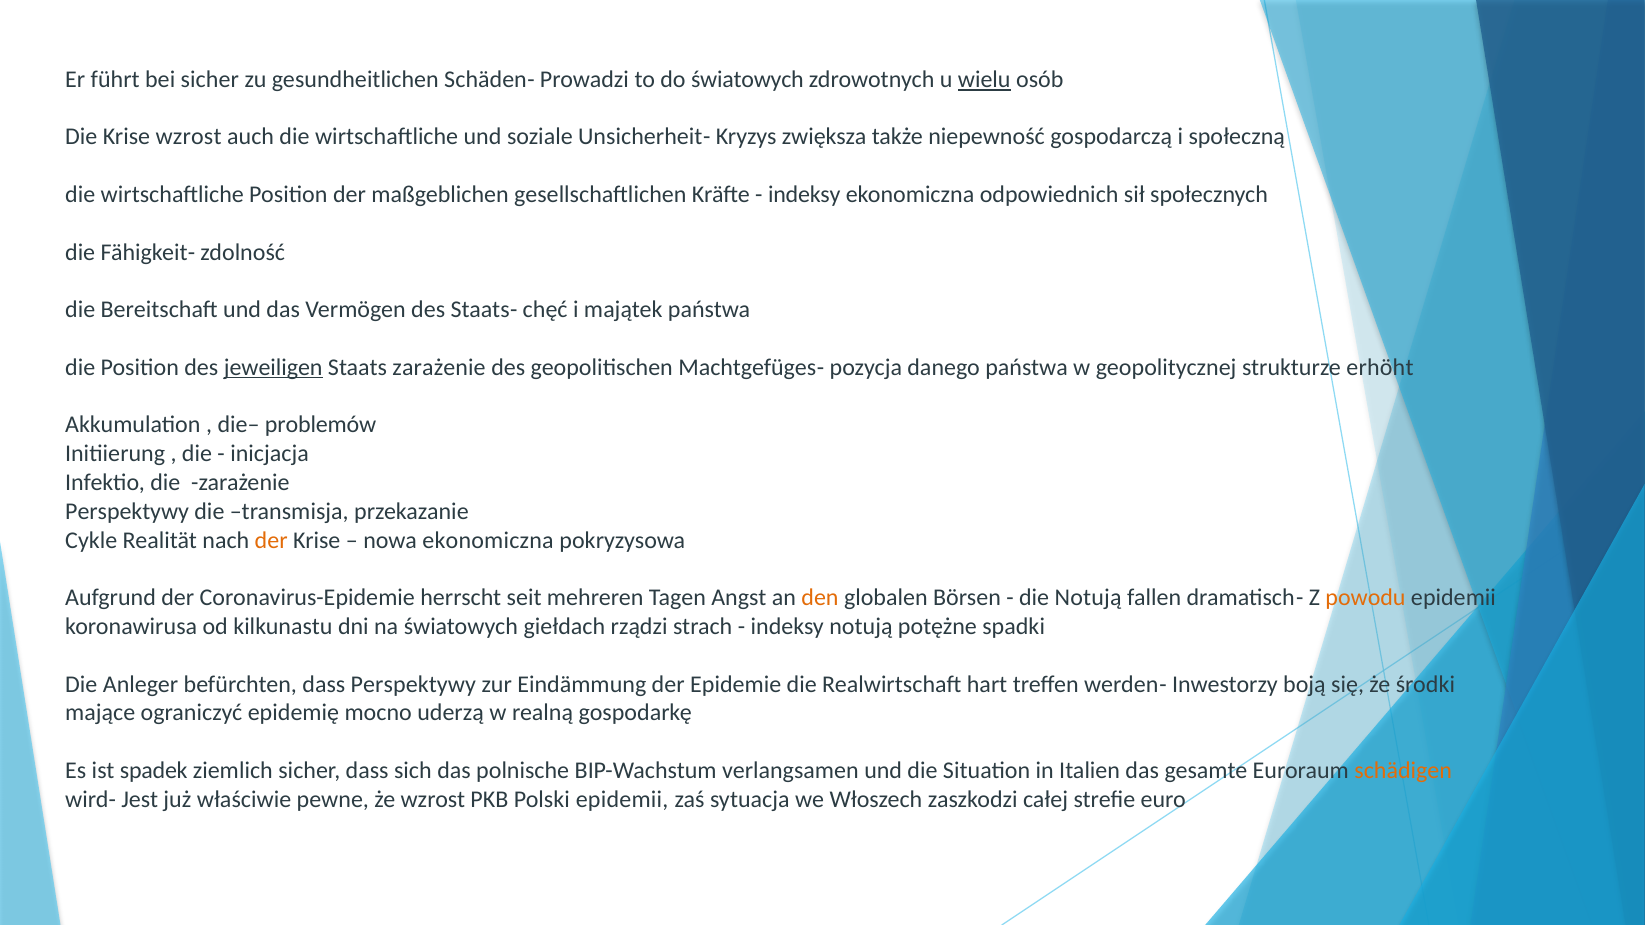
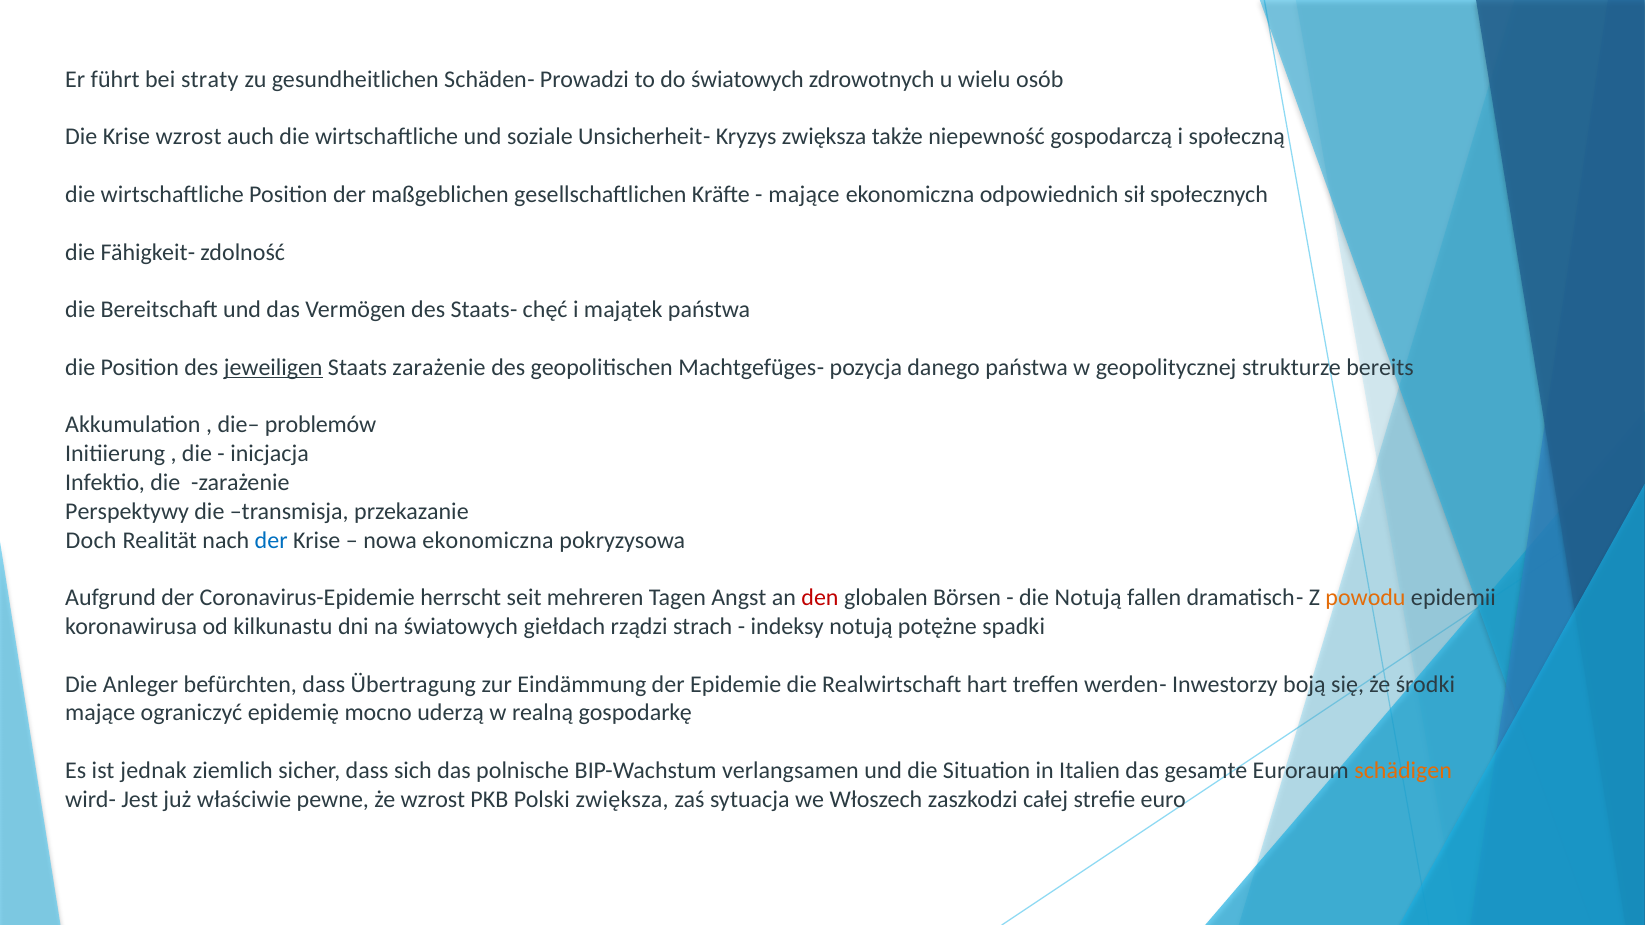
bei sicher: sicher -> straty
wielu underline: present -> none
indeksy at (804, 195): indeksy -> mające
erhöht: erhöht -> bereits
Cykle: Cykle -> Doch
der at (271, 540) colour: orange -> blue
den colour: orange -> red
dass Perspektywy: Perspektywy -> Übertragung
spadek: spadek -> jednak
Polski epidemii: epidemii -> zwiększa
